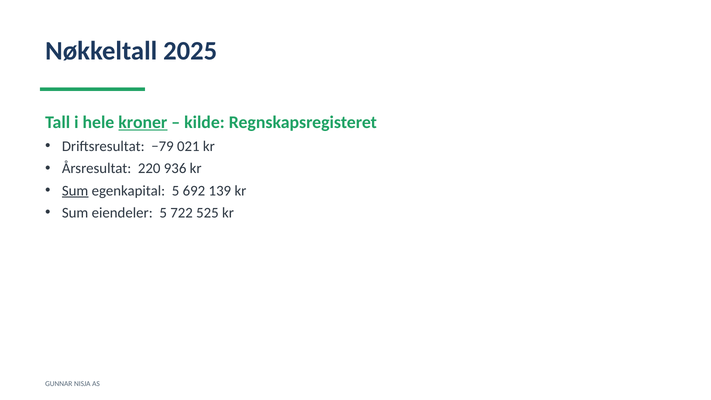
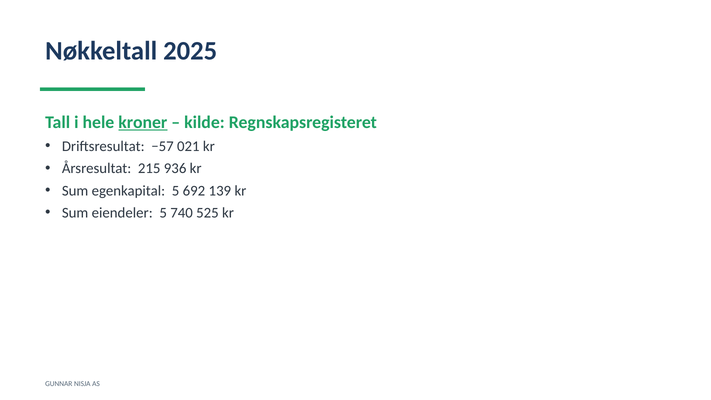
−79: −79 -> −57
220: 220 -> 215
Sum at (75, 191) underline: present -> none
722: 722 -> 740
